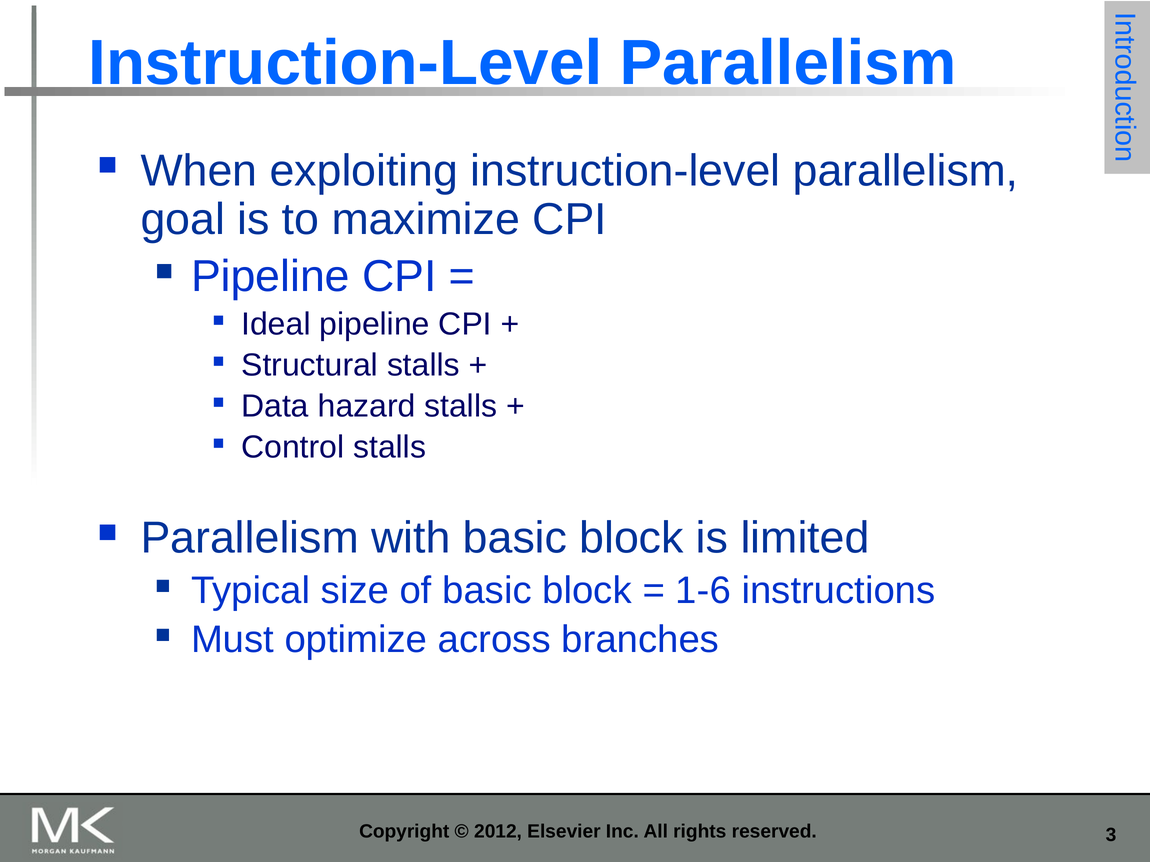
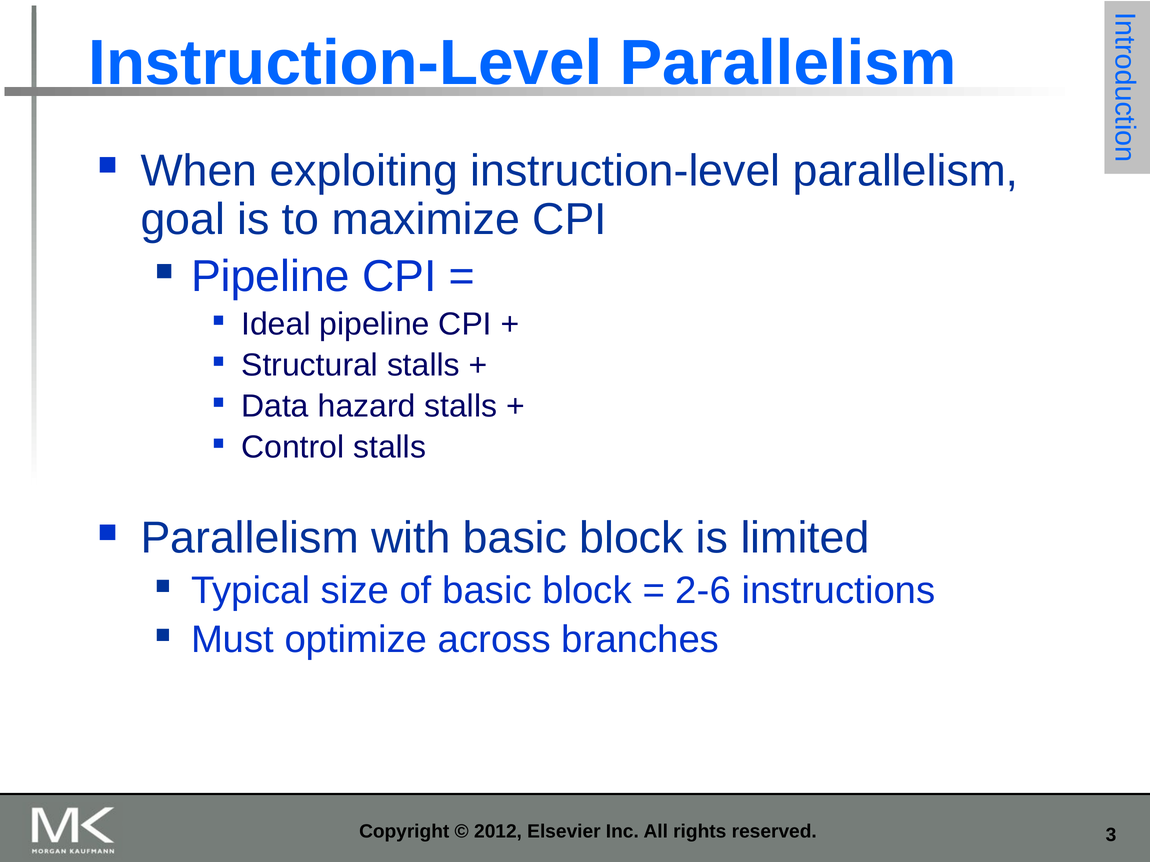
1-6: 1-6 -> 2-6
